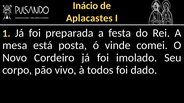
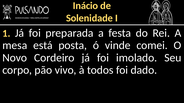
Aplacastes: Aplacastes -> Solenidade
